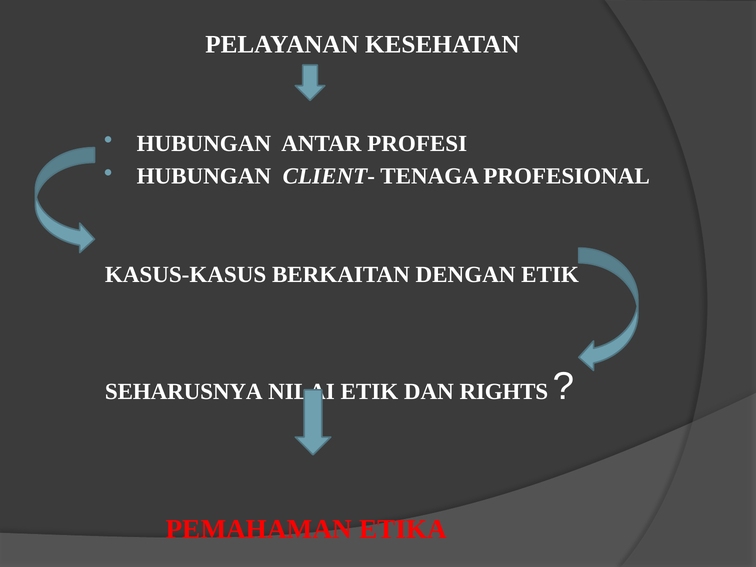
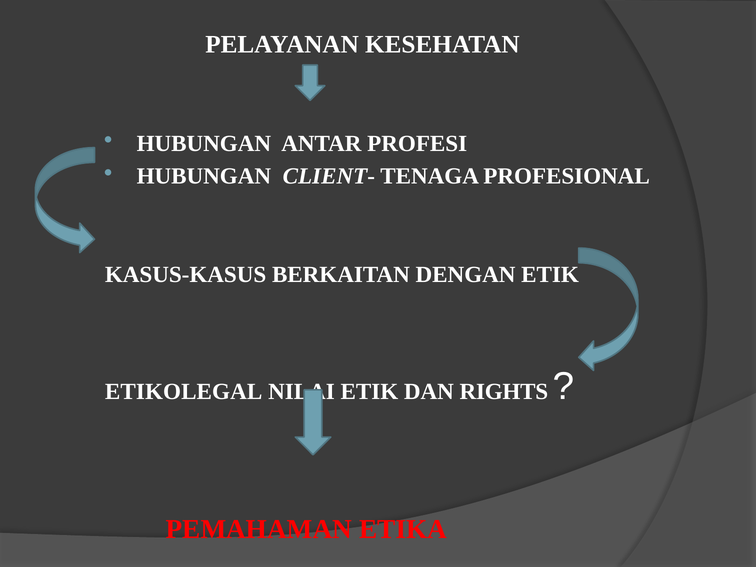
SEHARUSNYA: SEHARUSNYA -> ETIKOLEGAL
